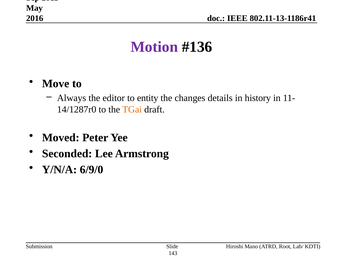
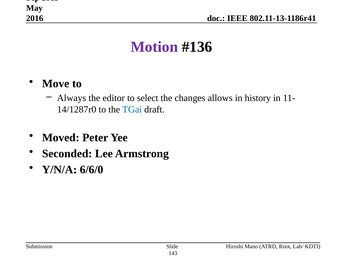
entity: entity -> select
details: details -> allows
TGai colour: orange -> blue
6/9/0: 6/9/0 -> 6/6/0
